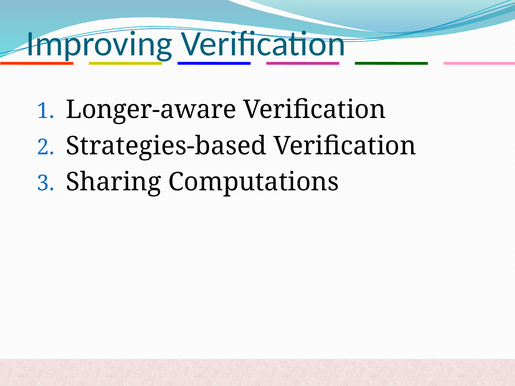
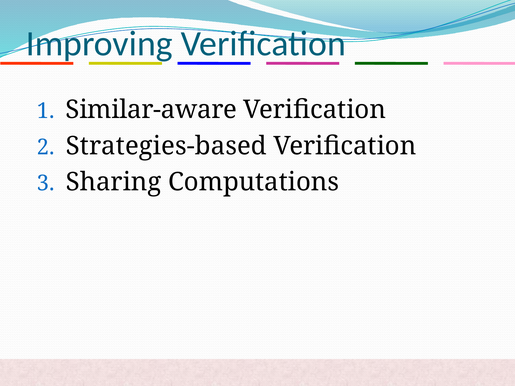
Longer-aware: Longer-aware -> Similar-aware
